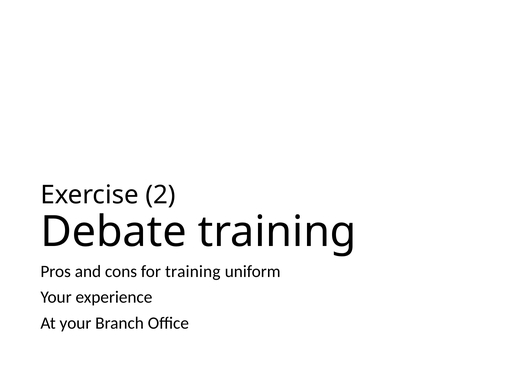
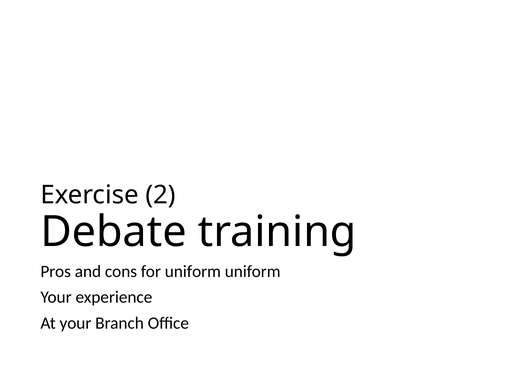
for training: training -> uniform
